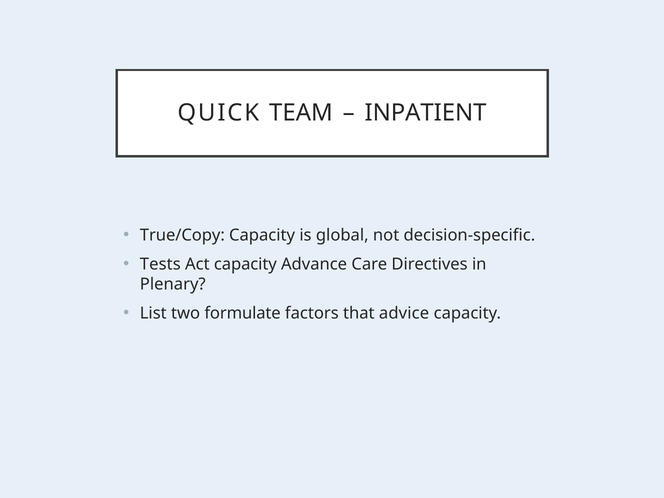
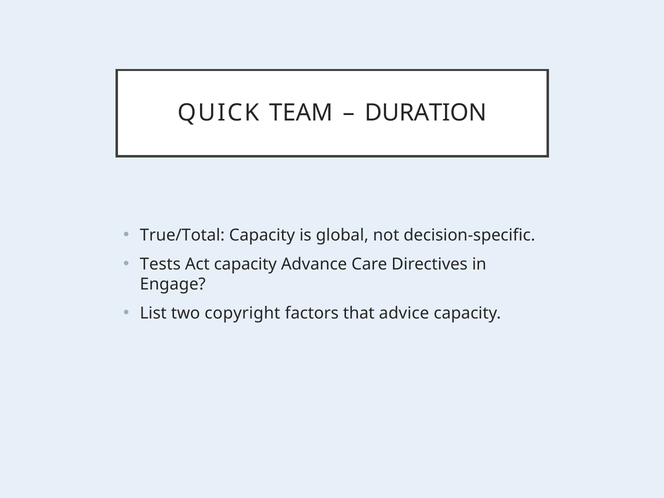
INPATIENT: INPATIENT -> DURATION
True/Copy: True/Copy -> True/Total
Plenary: Plenary -> Engage
formulate: formulate -> copyright
